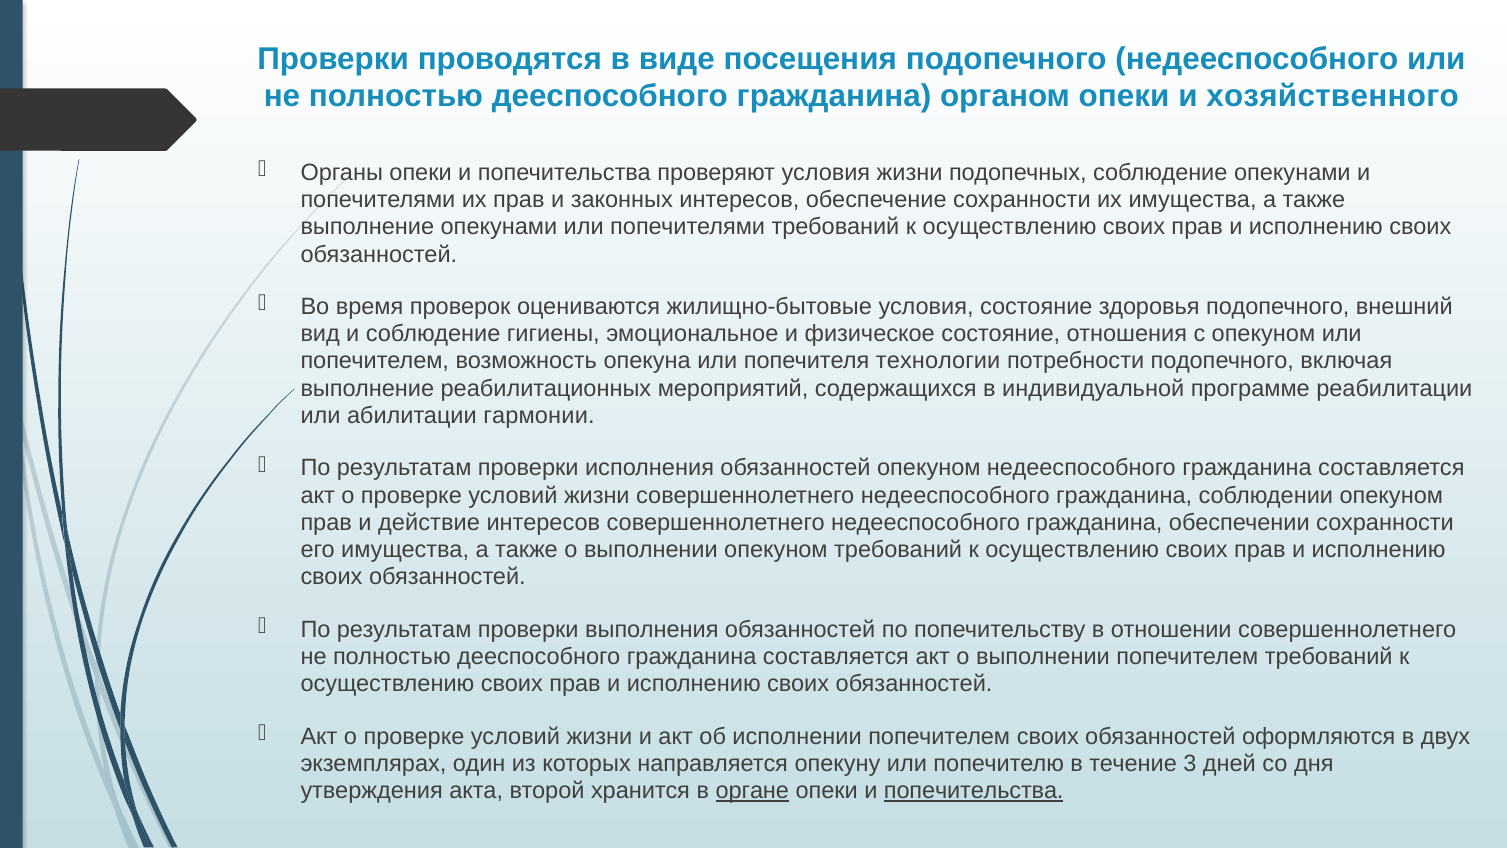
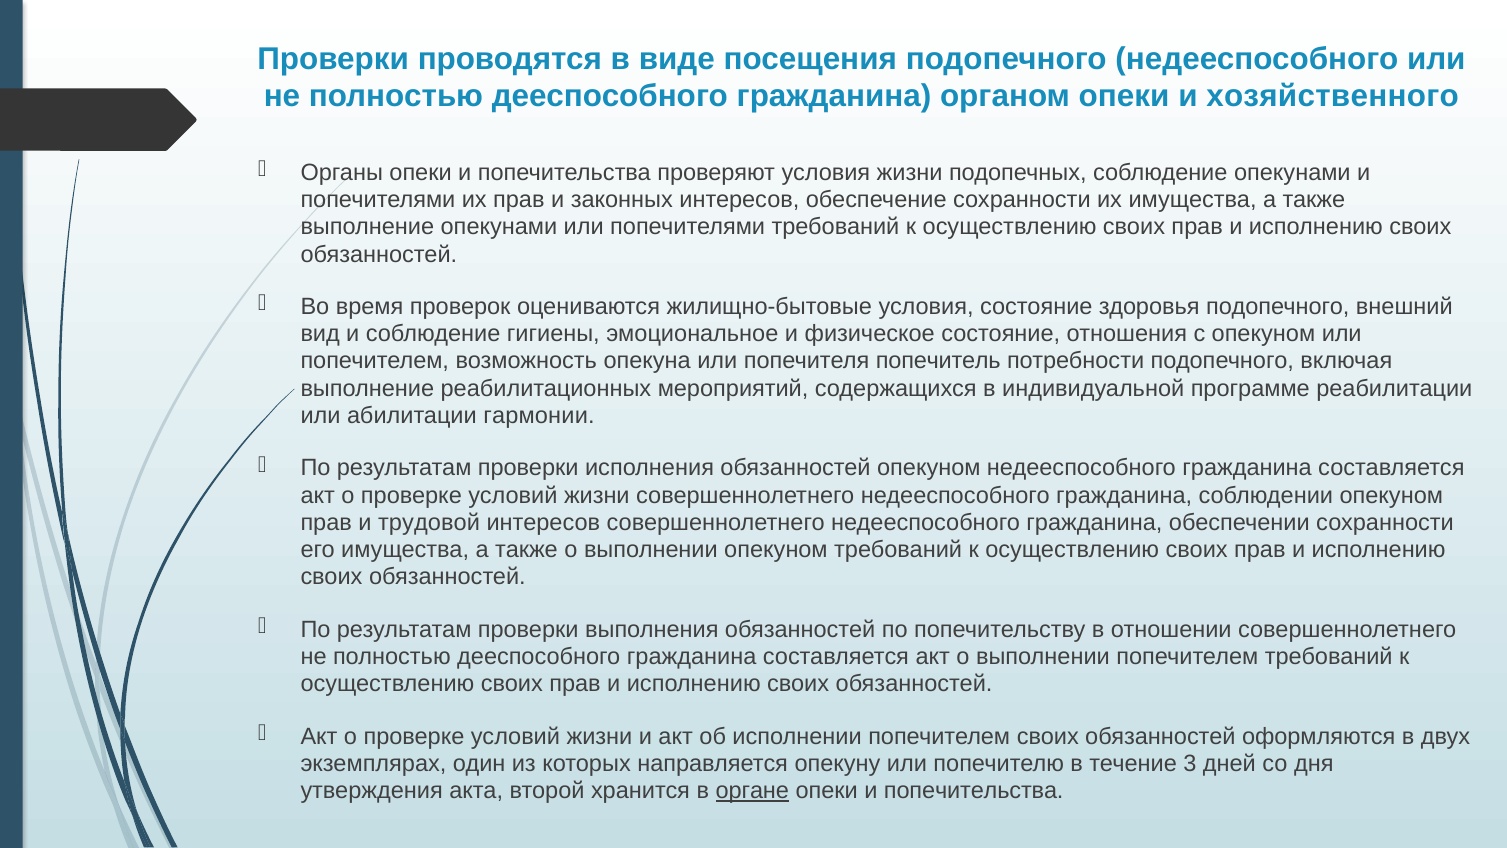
технологии: технологии -> попечитель
действие: действие -> трудовой
попечительства at (974, 791) underline: present -> none
